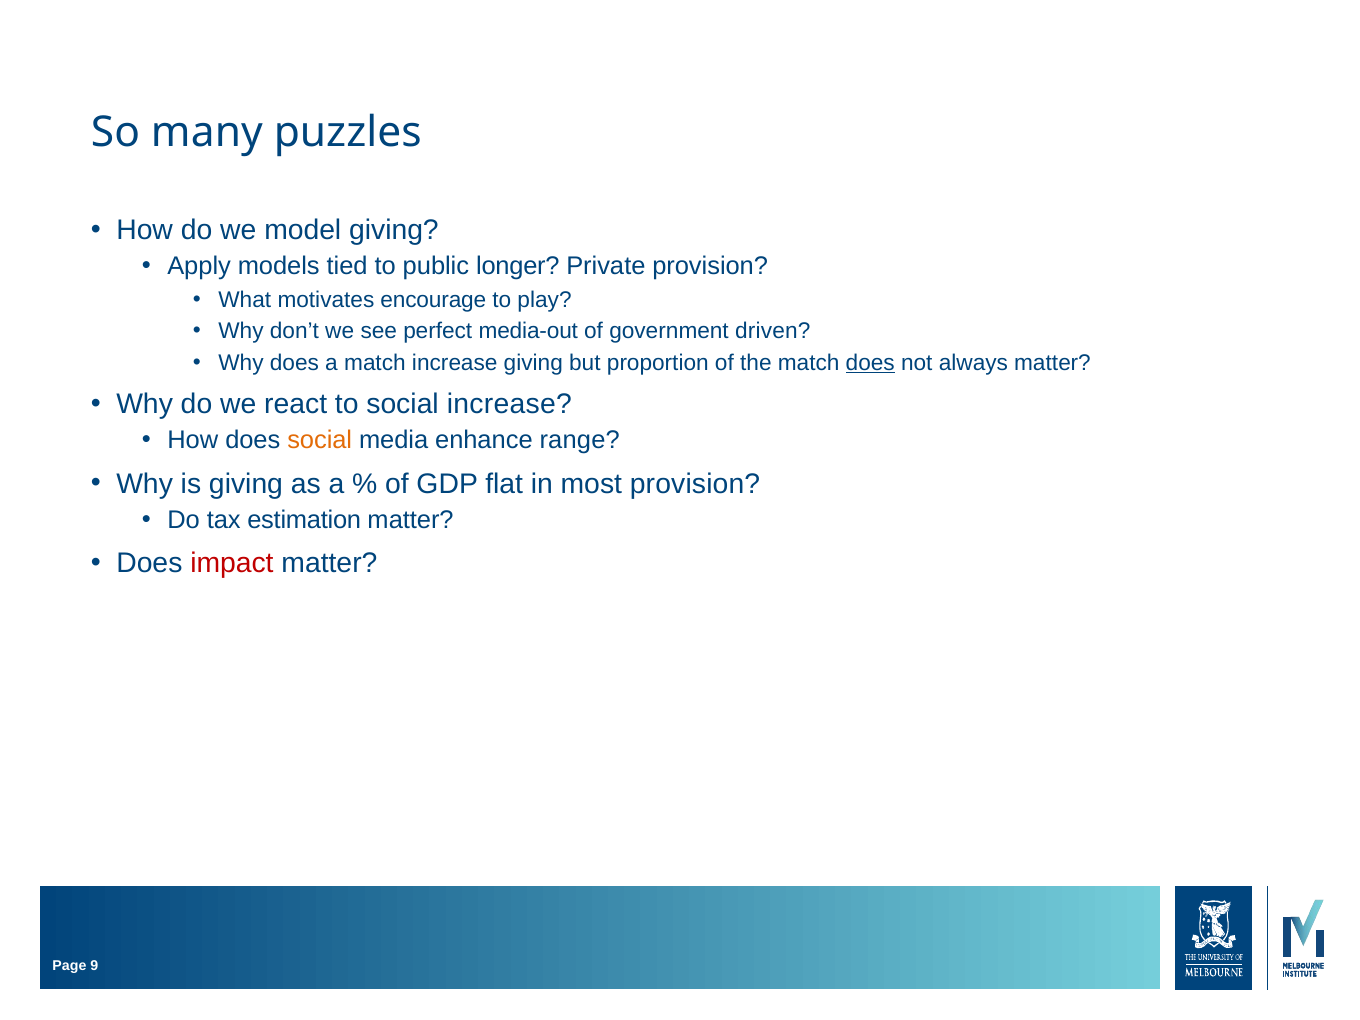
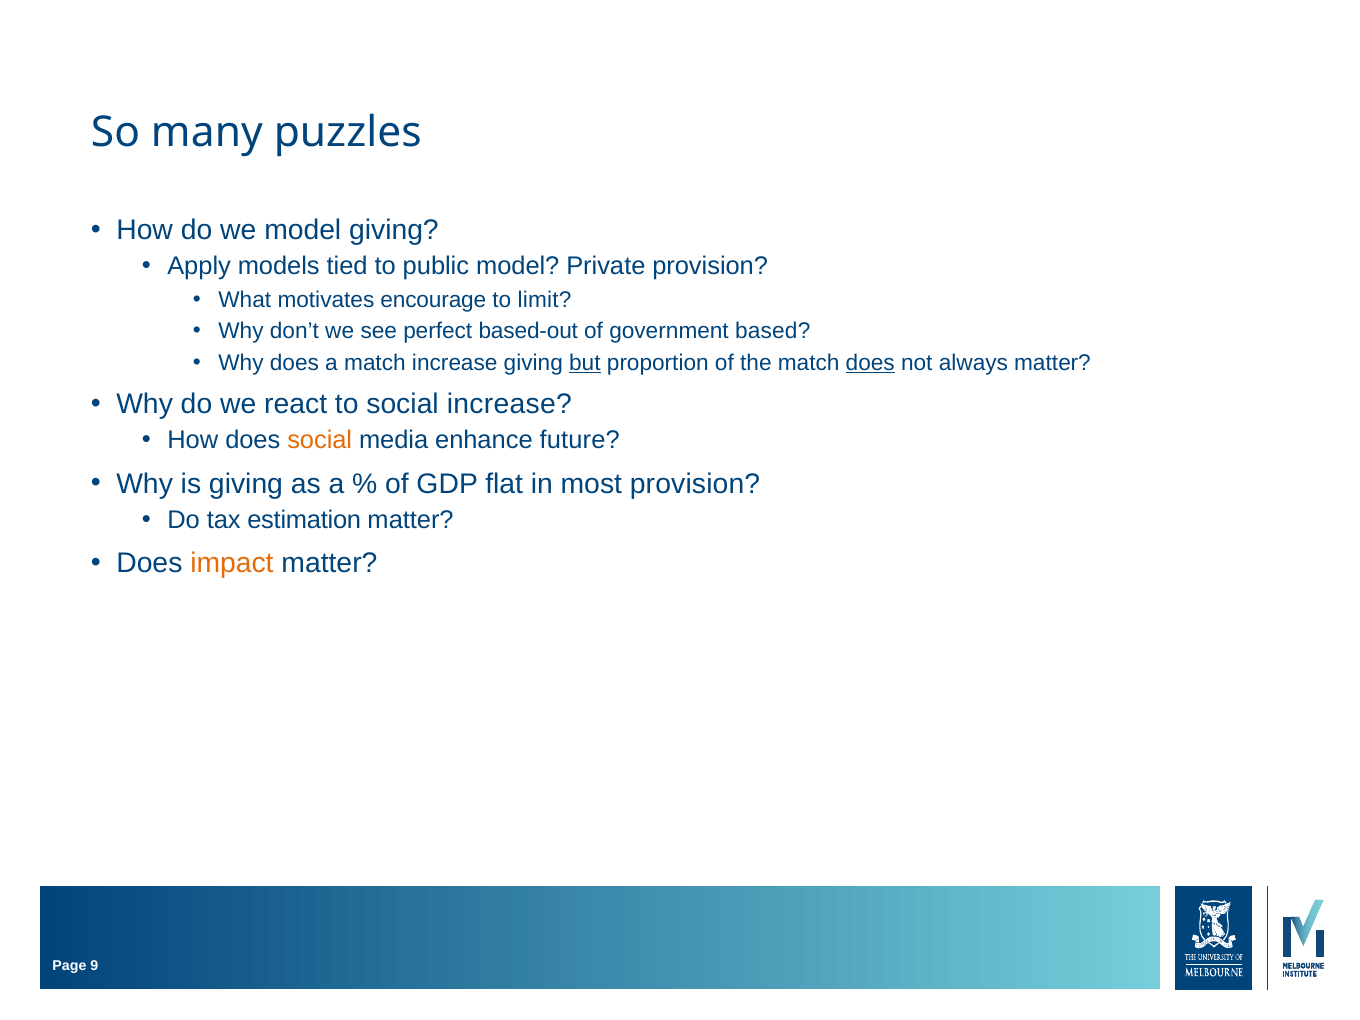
public longer: longer -> model
play: play -> limit
media-out: media-out -> based-out
driven: driven -> based
but underline: none -> present
range: range -> future
impact colour: red -> orange
